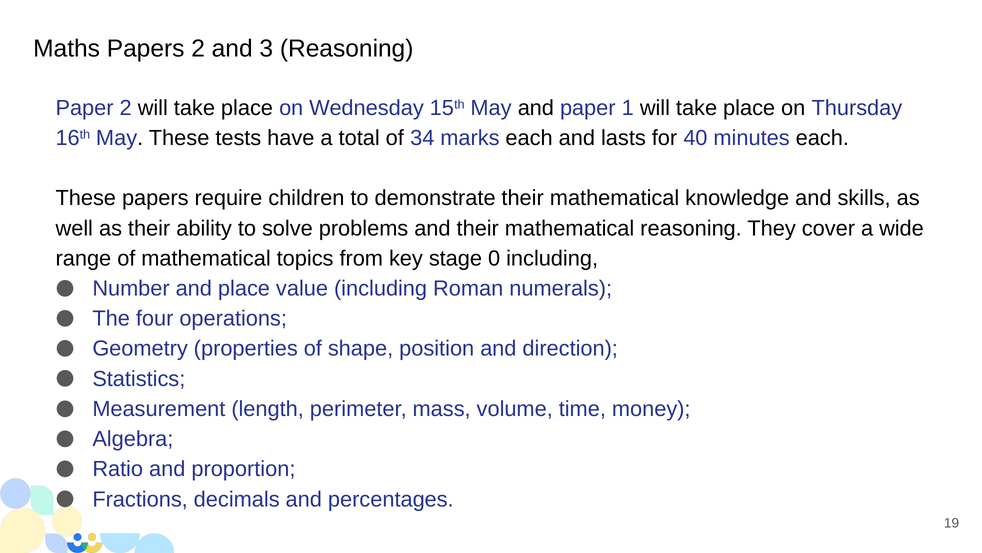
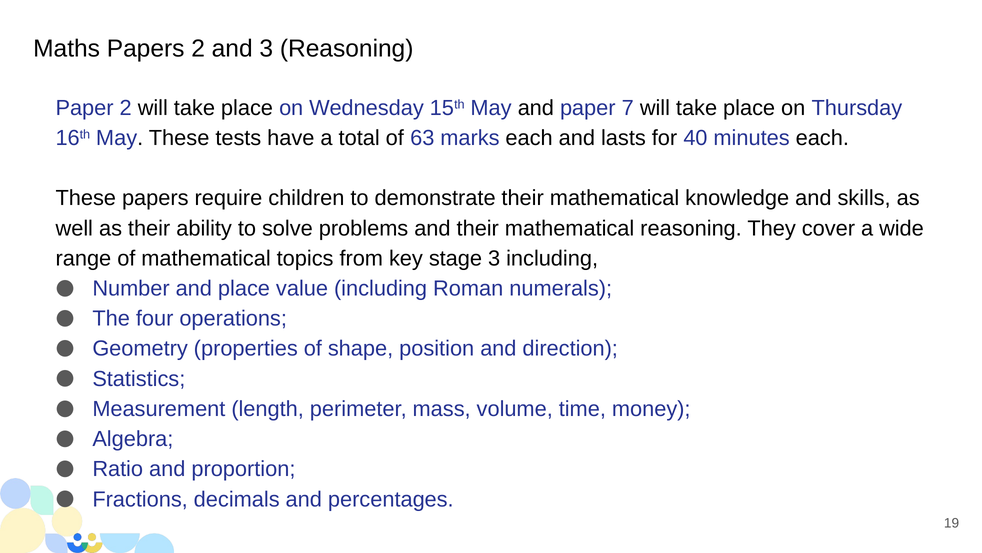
1: 1 -> 7
34: 34 -> 63
stage 0: 0 -> 3
